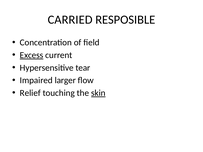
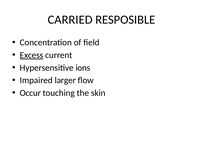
tear: tear -> ions
Relief: Relief -> Occur
skin underline: present -> none
